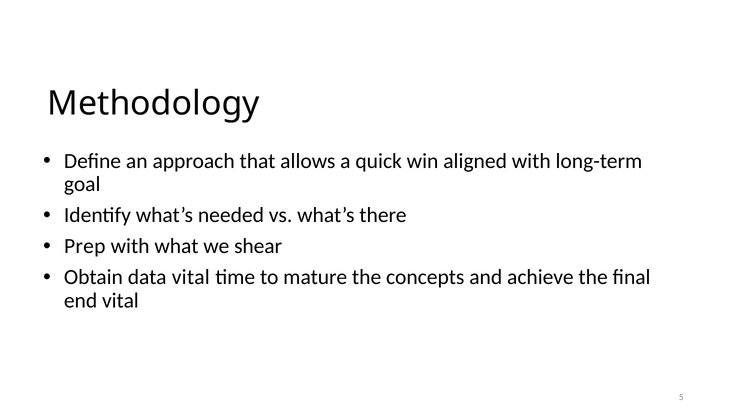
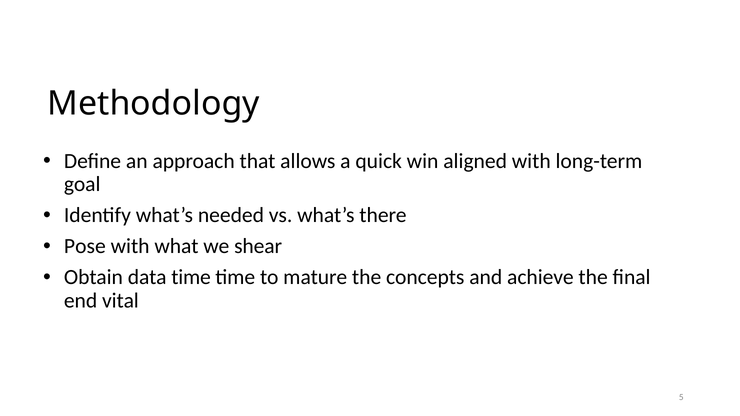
Prep: Prep -> Pose
data vital: vital -> time
